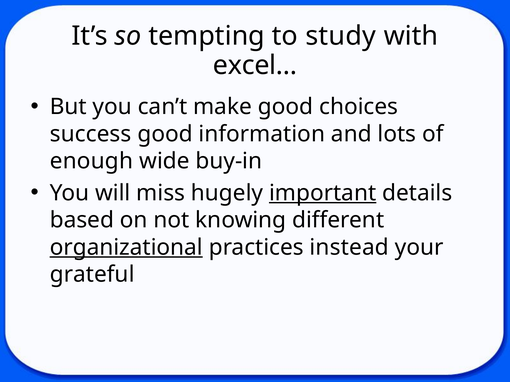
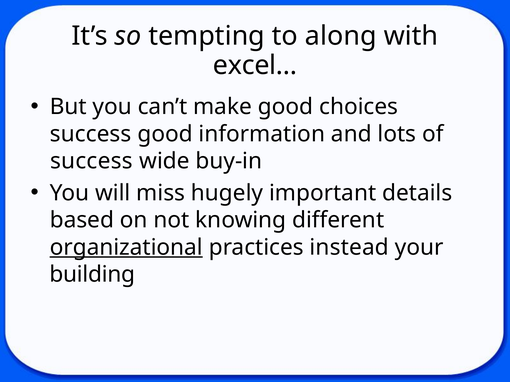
study: study -> along
enough at (91, 161): enough -> success
important underline: present -> none
grateful: grateful -> building
